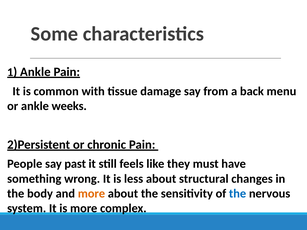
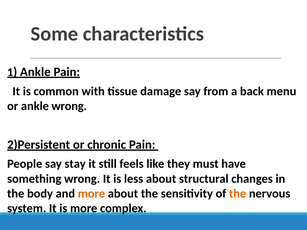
ankle weeks: weeks -> wrong
past: past -> stay
the at (238, 194) colour: blue -> orange
